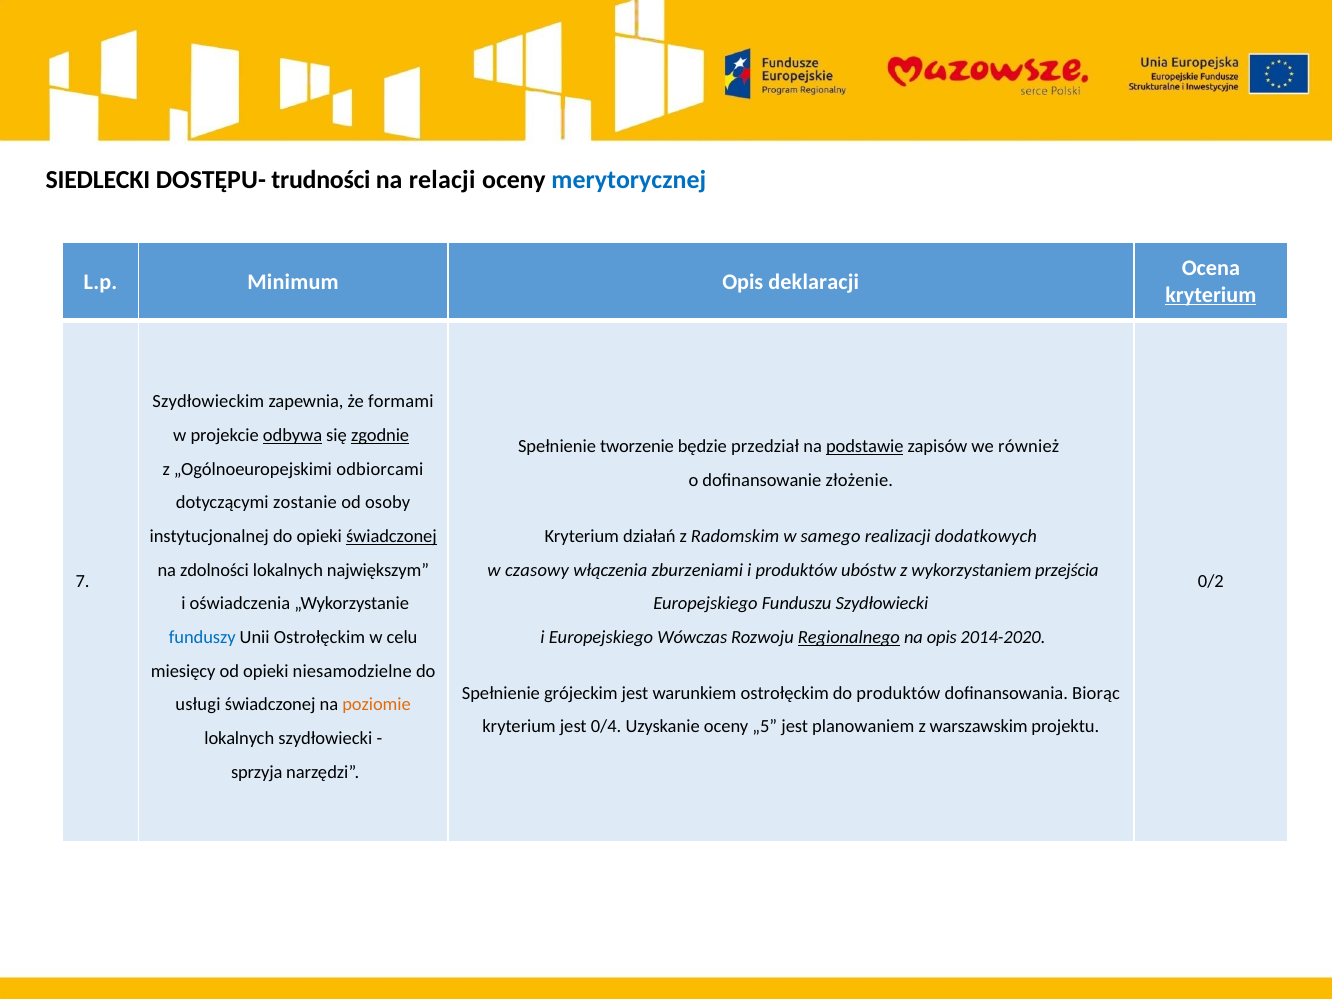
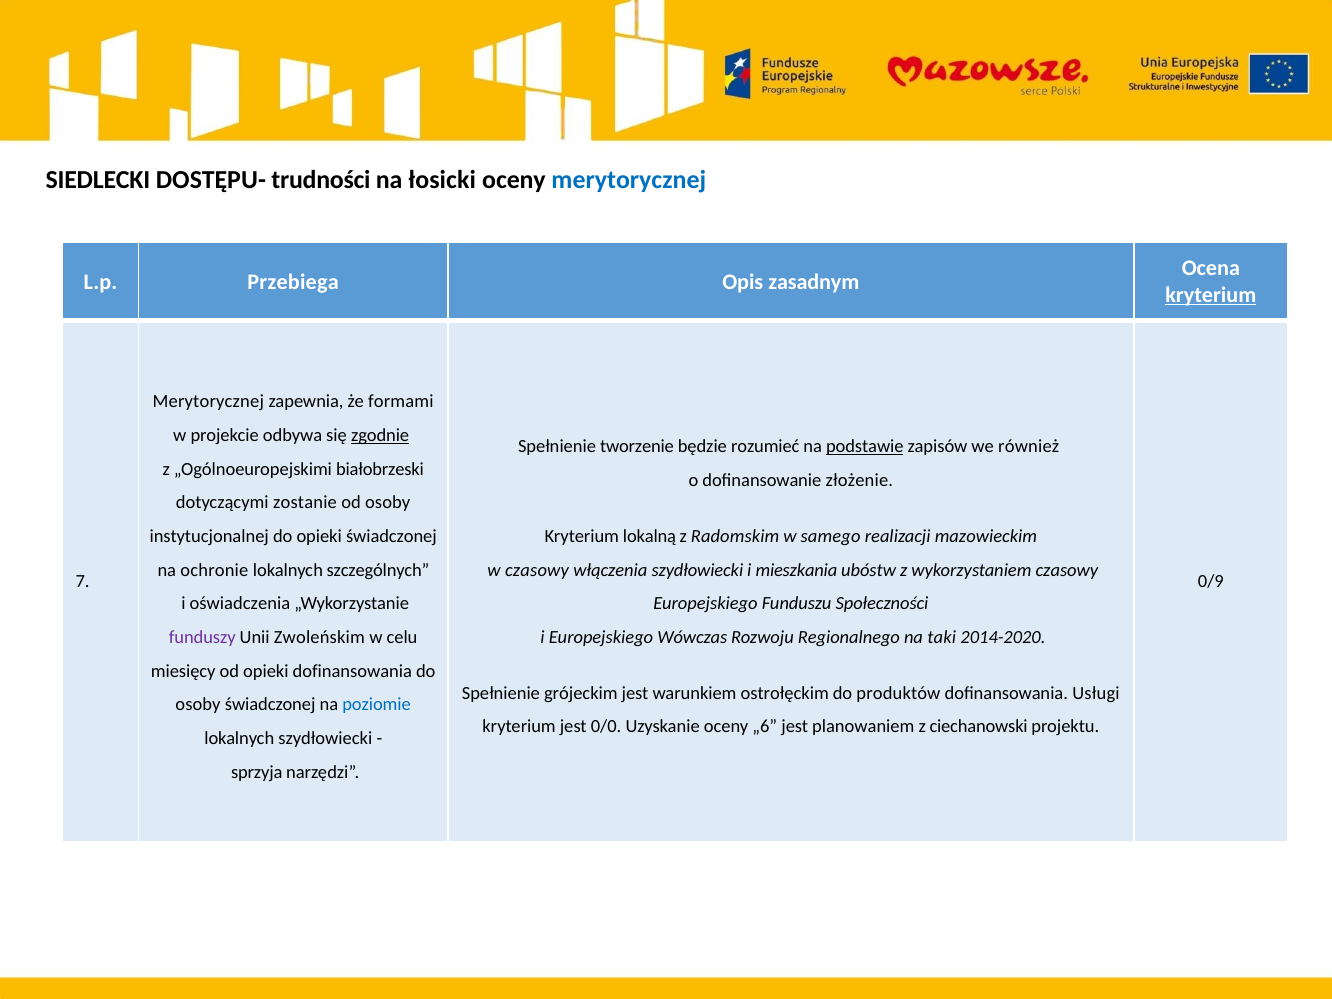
relacji: relacji -> łosicki
Minimum: Minimum -> Przebiega
deklaracji: deklaracji -> zasadnym
Szydłowieckim at (208, 402): Szydłowieckim -> Merytorycznej
odbywa underline: present -> none
przedział: przedział -> rozumieć
odbiorcami: odbiorcami -> białobrzeski
świadczonej at (391, 536) underline: present -> none
działań: działań -> lokalną
dodatkowych: dodatkowych -> mazowieckim
zdolności: zdolności -> ochronie
największym: największym -> szczególnych
włączenia zburzeniami: zburzeniami -> szydłowiecki
i produktów: produktów -> mieszkania
wykorzystaniem przejścia: przejścia -> czasowy
0/2: 0/2 -> 0/9
Funduszu Szydłowiecki: Szydłowiecki -> Społeczności
funduszy colour: blue -> purple
Unii Ostrołęckim: Ostrołęckim -> Zwoleńskim
Regionalnego underline: present -> none
na opis: opis -> taki
opieki niesamodzielne: niesamodzielne -> dofinansowania
Biorąc: Biorąc -> Usługi
usługi at (198, 705): usługi -> osoby
poziomie colour: orange -> blue
0/4: 0/4 -> 0/0
„5: „5 -> „6
warszawskim: warszawskim -> ciechanowski
